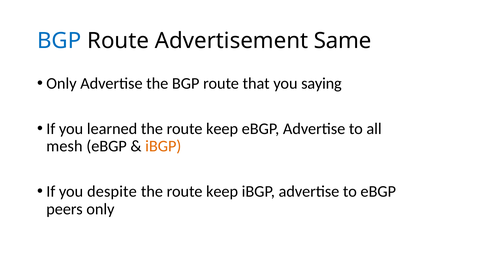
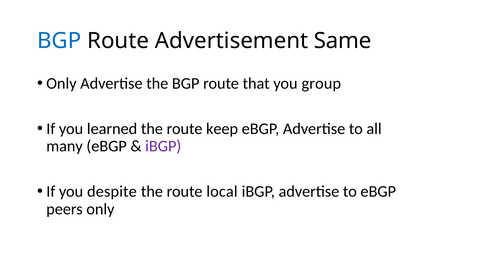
saying: saying -> group
mesh: mesh -> many
iBGP at (163, 146) colour: orange -> purple
keep at (222, 191): keep -> local
